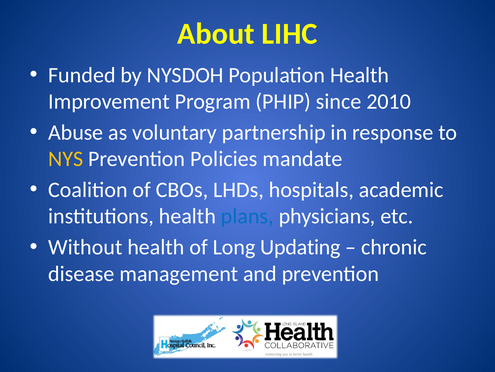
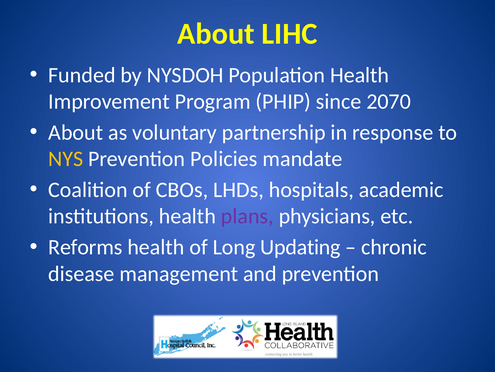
2010: 2010 -> 2070
Abuse at (76, 132): Abuse -> About
plans colour: blue -> purple
Without: Without -> Reforms
